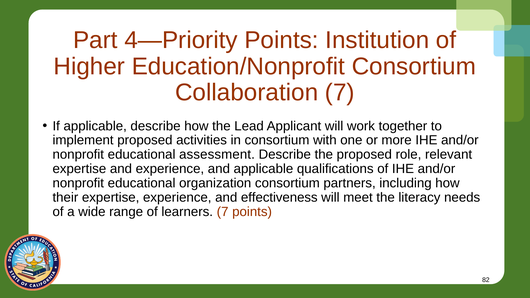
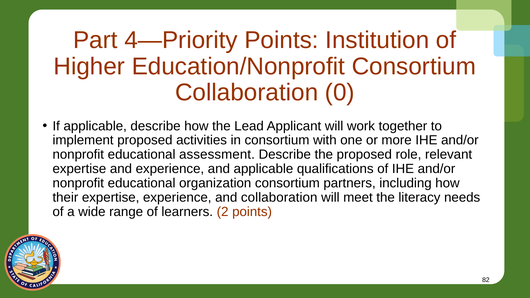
Collaboration 7: 7 -> 0
and effectiveness: effectiveness -> collaboration
learners 7: 7 -> 2
